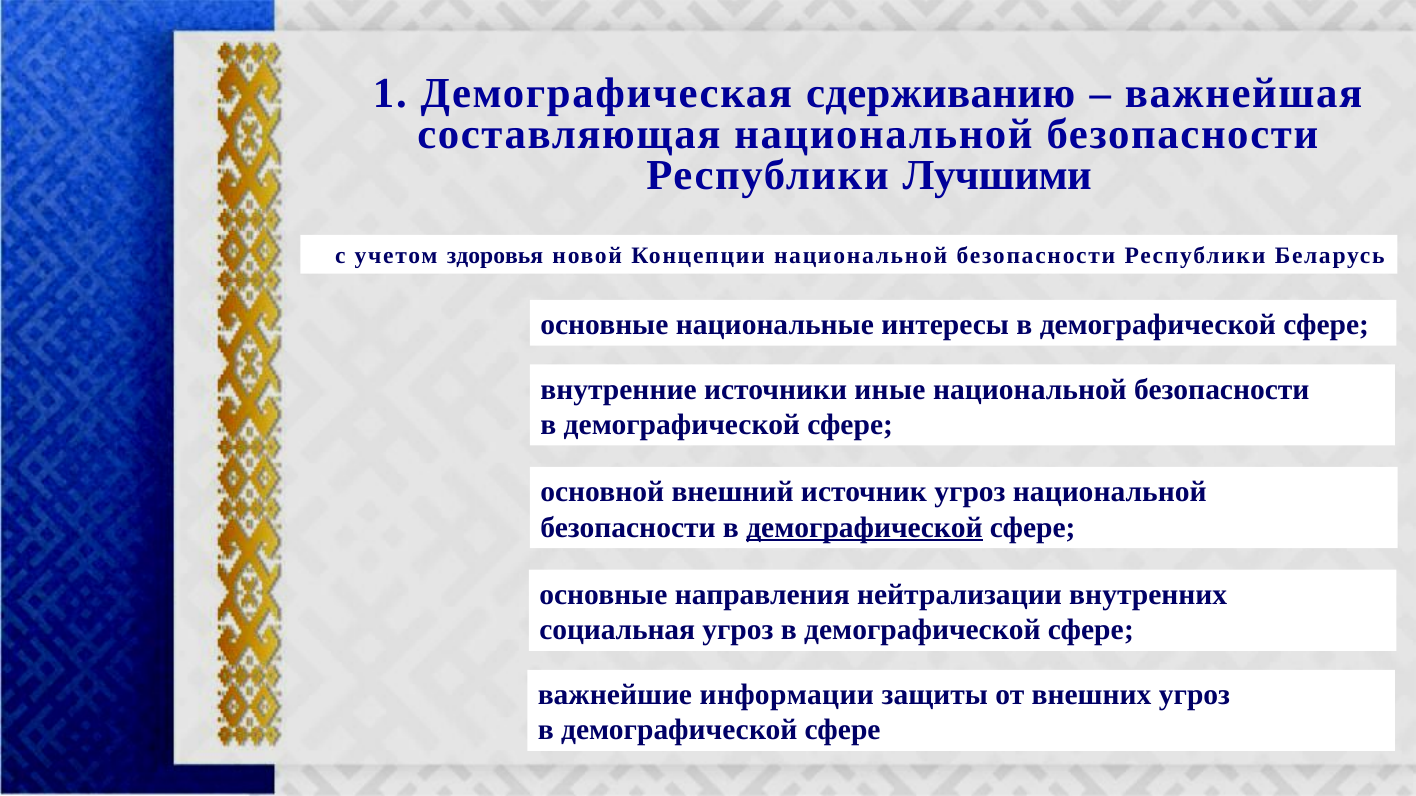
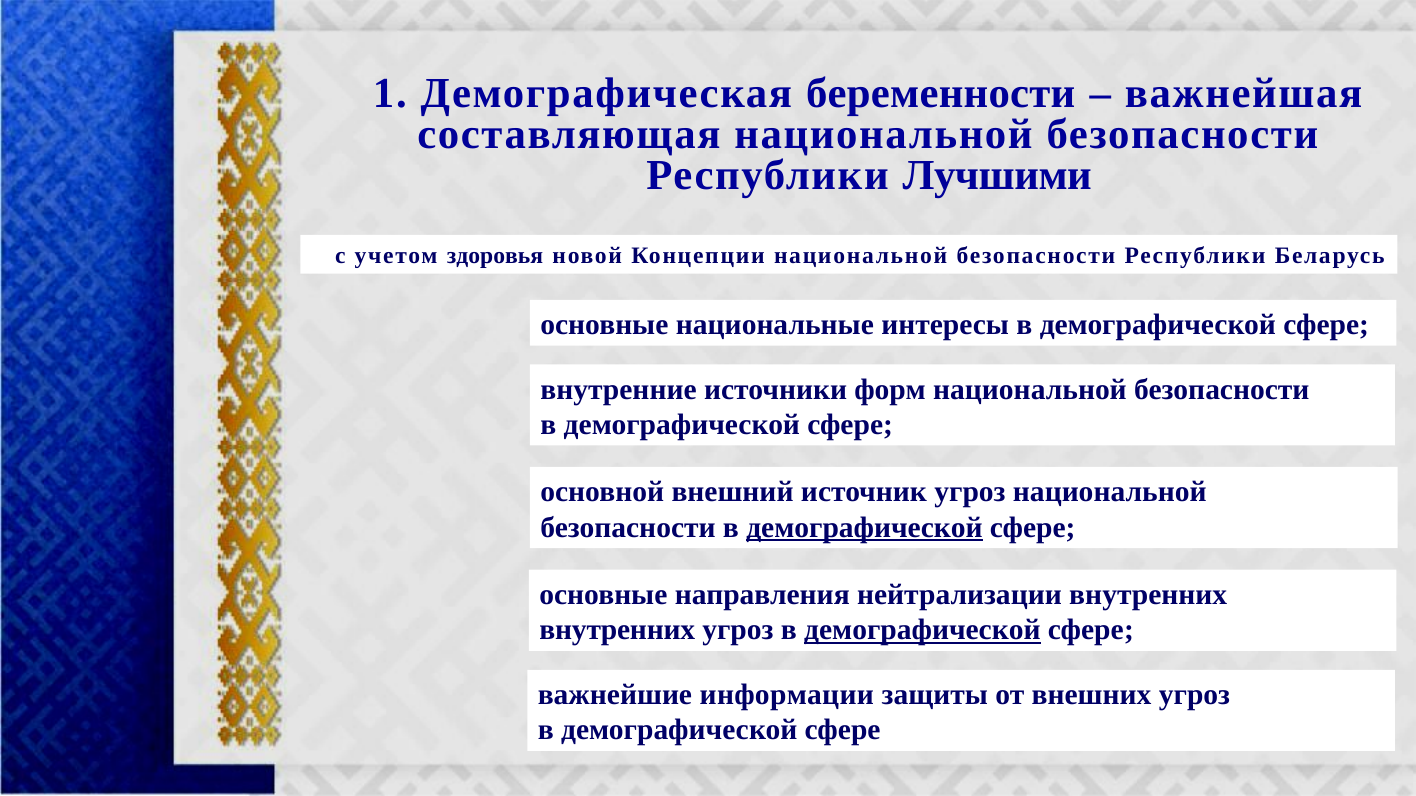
сдерживанию: сдерживанию -> беременности
иные: иные -> форм
социальная at (617, 631): социальная -> внутренних
демографической at (922, 631) underline: none -> present
